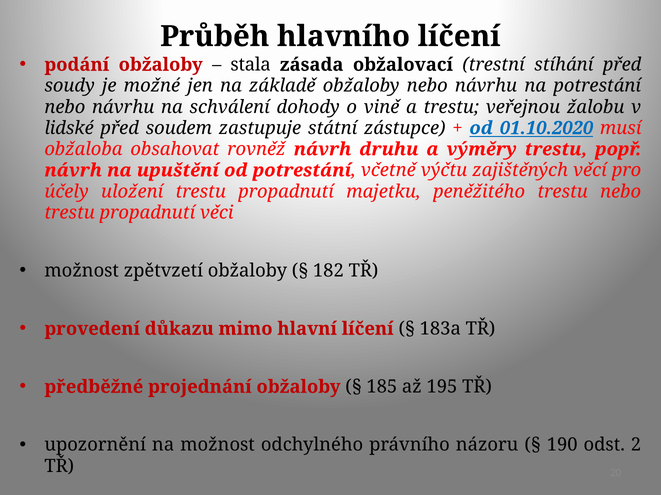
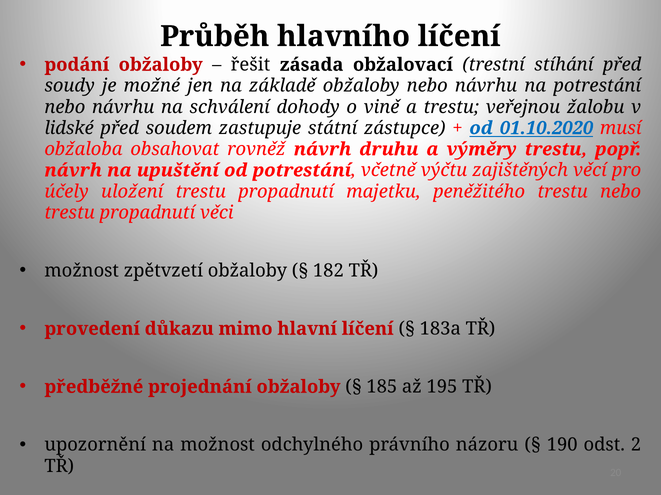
stala: stala -> řešit
